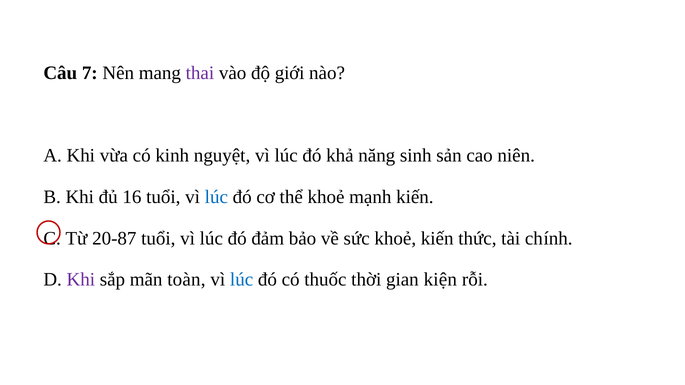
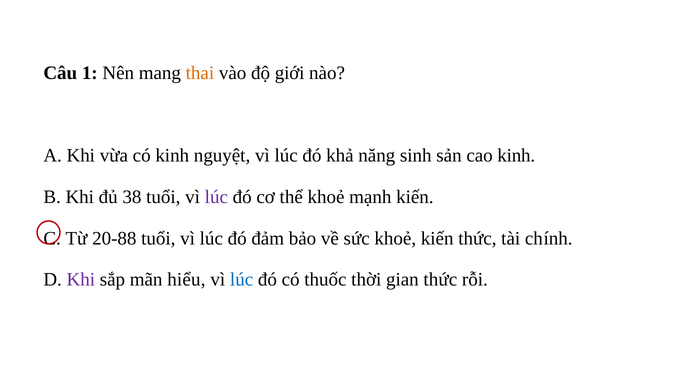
7: 7 -> 1
thai colour: purple -> orange
cao niên: niên -> kinh
16: 16 -> 38
lúc at (216, 197) colour: blue -> purple
20-87: 20-87 -> 20-88
toàn: toàn -> hiểu
gian kiện: kiện -> thức
